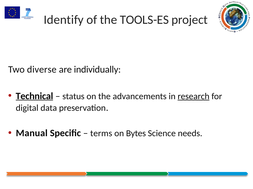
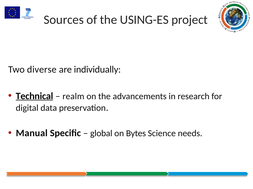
Identify: Identify -> Sources
TOOLS-ES: TOOLS-ES -> USING-ES
status: status -> realm
research underline: present -> none
terms: terms -> global
